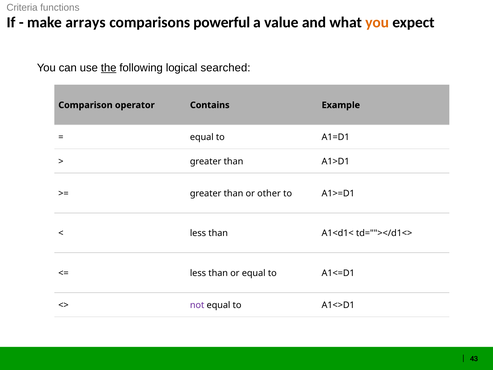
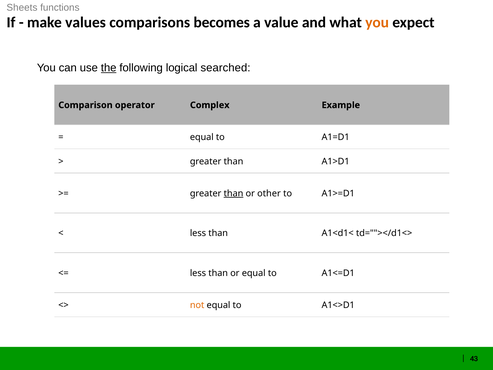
Criteria: Criteria -> Sheets
arrays: arrays -> values
powerful: powerful -> becomes
Contains: Contains -> Complex
than at (234, 193) underline: none -> present
not colour: purple -> orange
